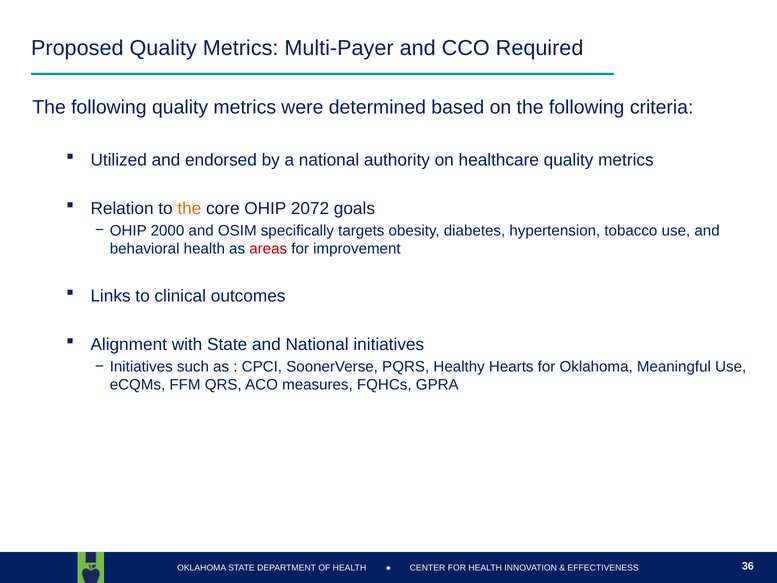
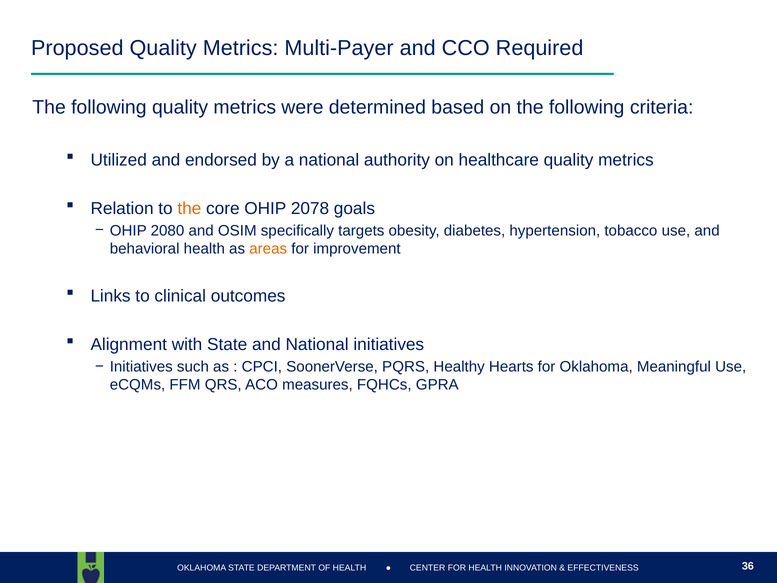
2072: 2072 -> 2078
2000: 2000 -> 2080
areas colour: red -> orange
